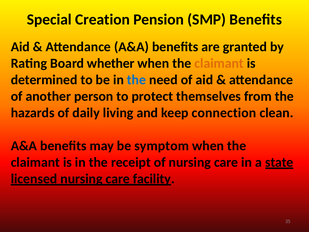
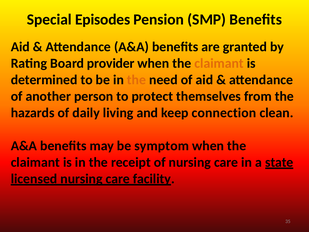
Creation: Creation -> Episodes
whether: whether -> provider
the at (136, 80) colour: blue -> orange
